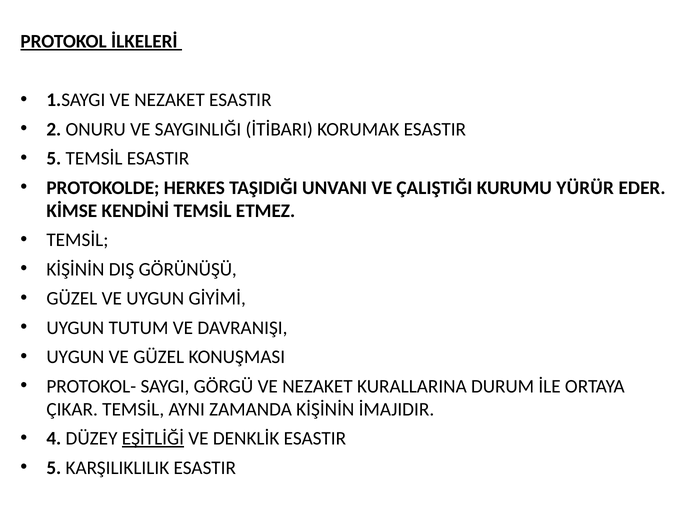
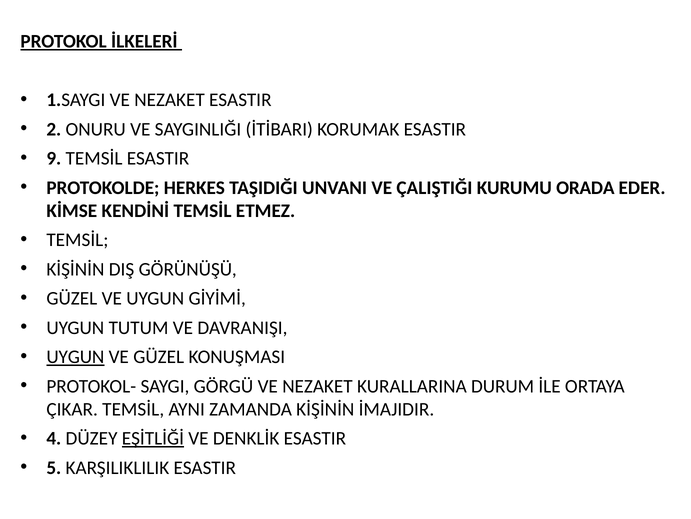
5 at (54, 158): 5 -> 9
YÜRÜR: YÜRÜR -> ORADA
UYGUN at (75, 356) underline: none -> present
